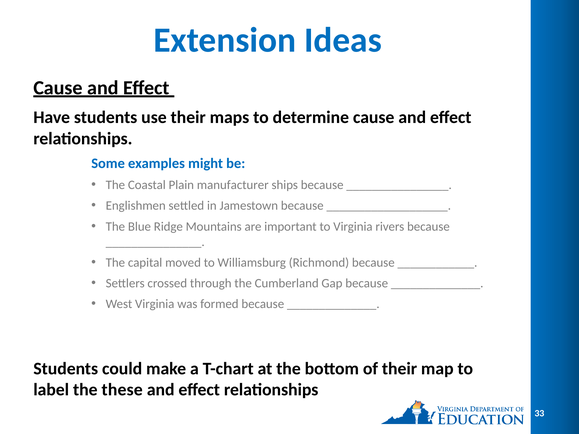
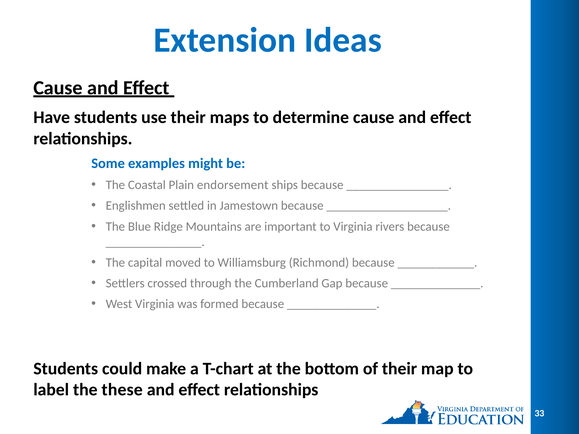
manufacturer: manufacturer -> endorsement
